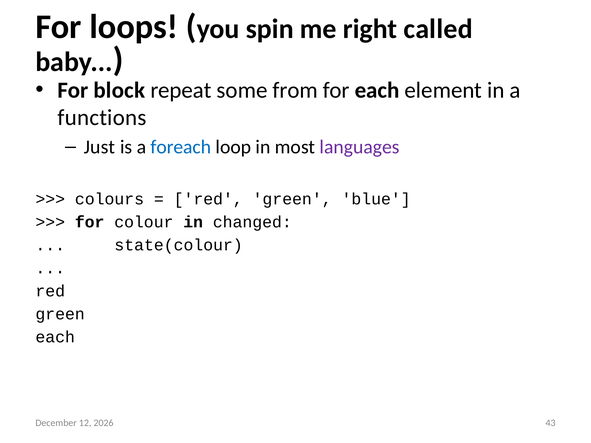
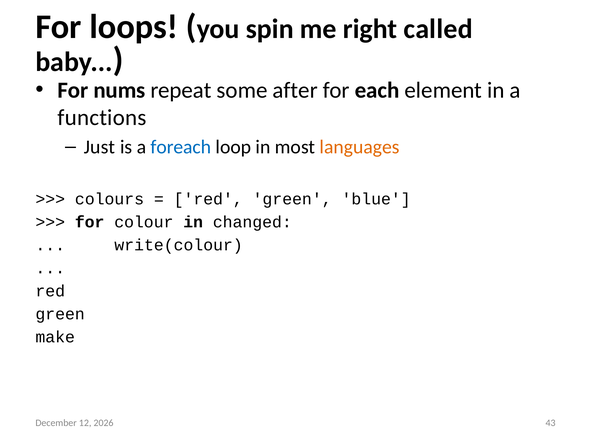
block: block -> nums
from: from -> after
languages colour: purple -> orange
state(colour: state(colour -> write(colour
each at (55, 337): each -> make
